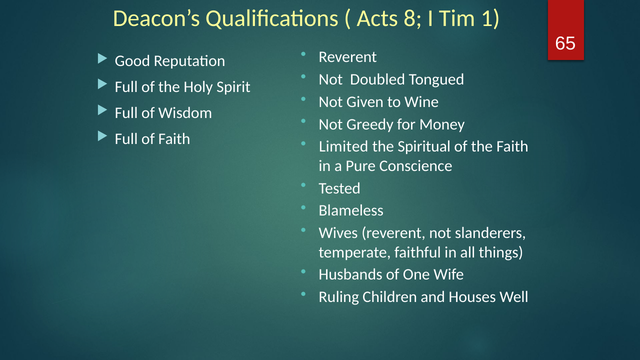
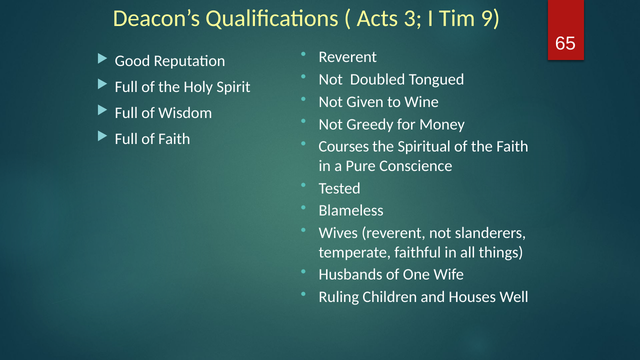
8: 8 -> 3
1: 1 -> 9
Limited: Limited -> Courses
